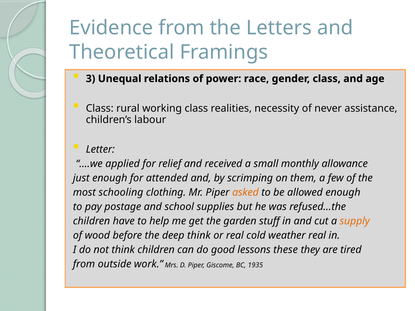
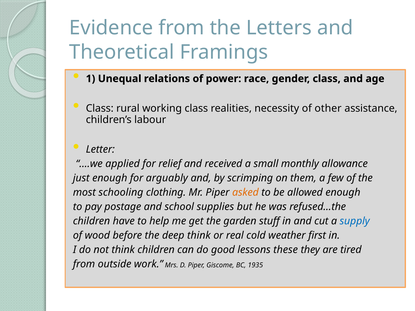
3: 3 -> 1
never: never -> other
attended: attended -> arguably
supply colour: orange -> blue
weather real: real -> first
